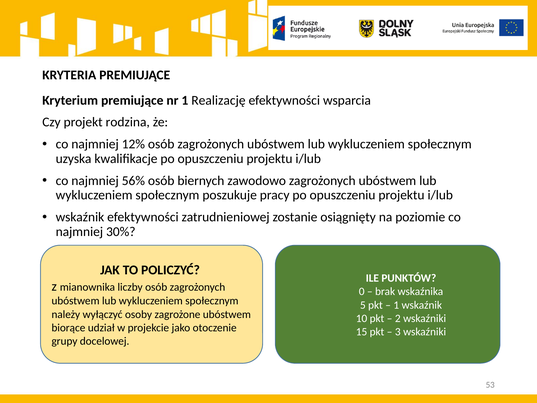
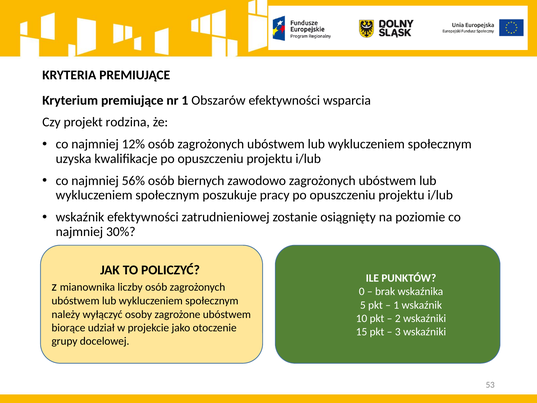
Realizację: Realizację -> Obszarów
